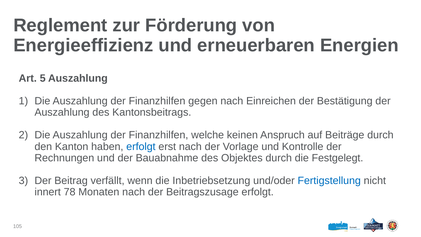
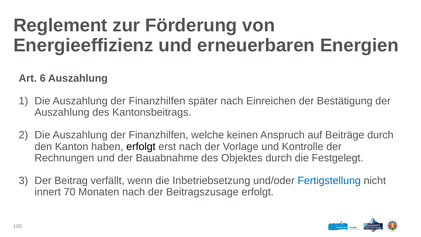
5: 5 -> 6
gegen: gegen -> später
erfolgt at (141, 146) colour: blue -> black
78: 78 -> 70
